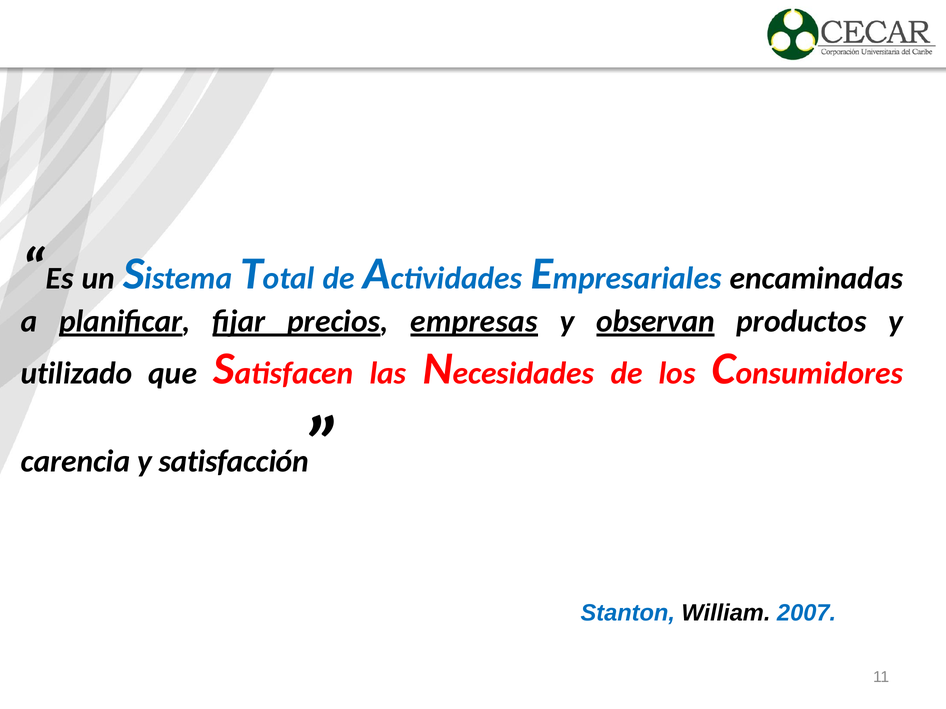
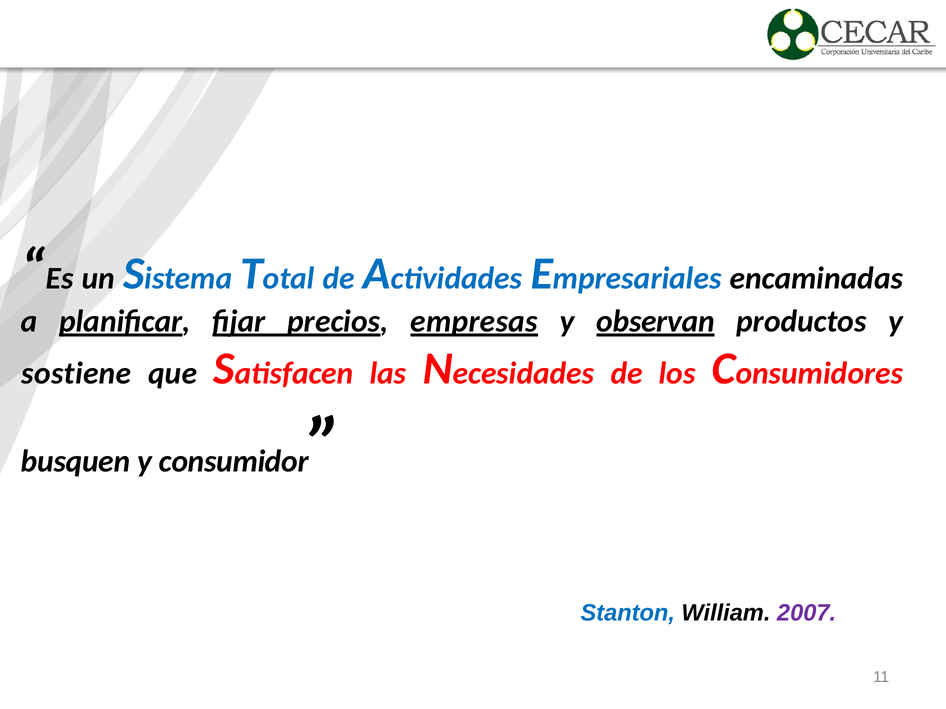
utilizado: utilizado -> sostiene
carencia: carencia -> busquen
satisfacción: satisfacción -> consumidor
2007 colour: blue -> purple
